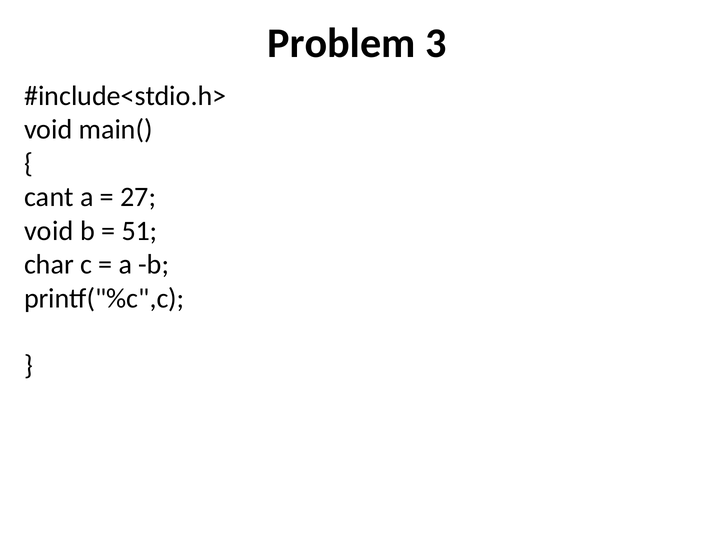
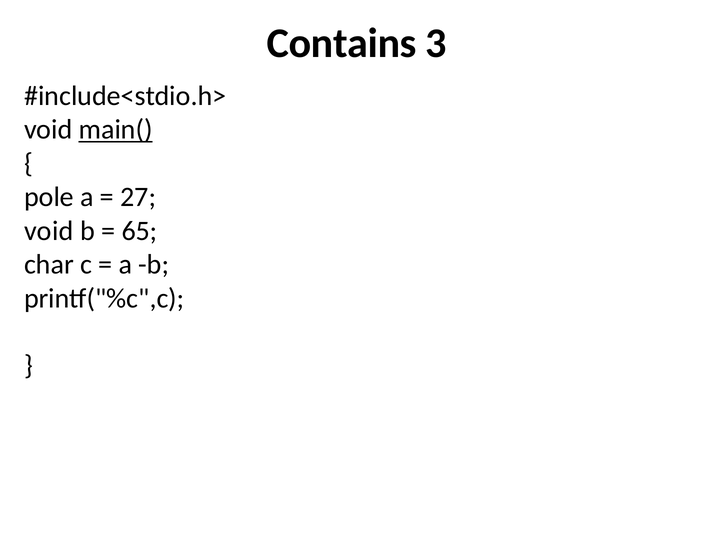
Problem: Problem -> Contains
main( underline: none -> present
cant: cant -> pole
51: 51 -> 65
